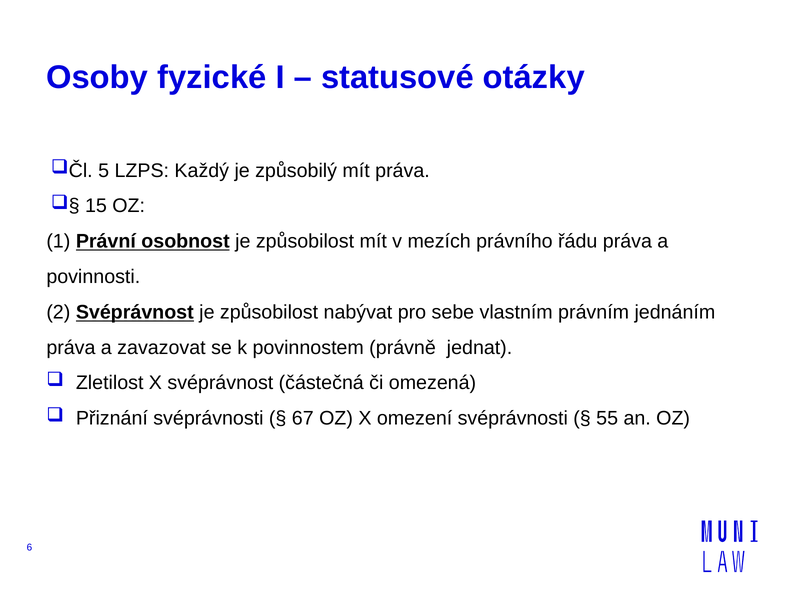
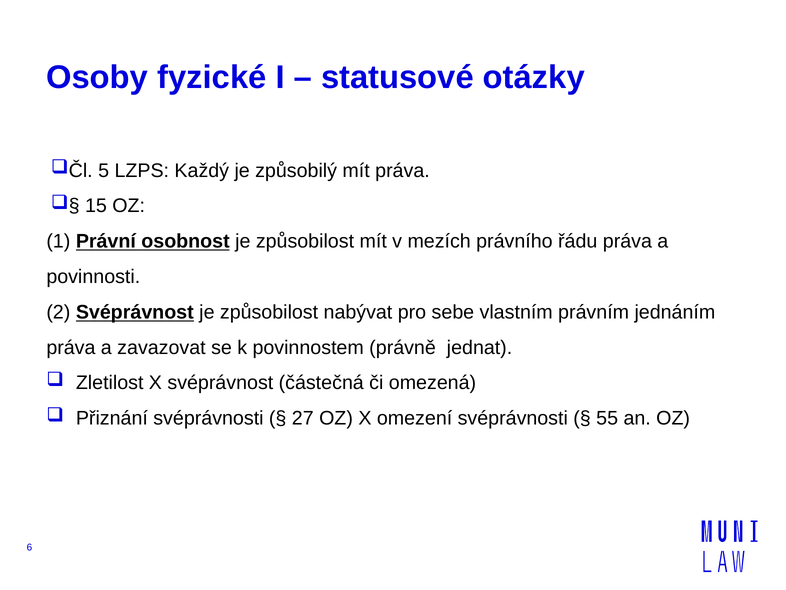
67: 67 -> 27
